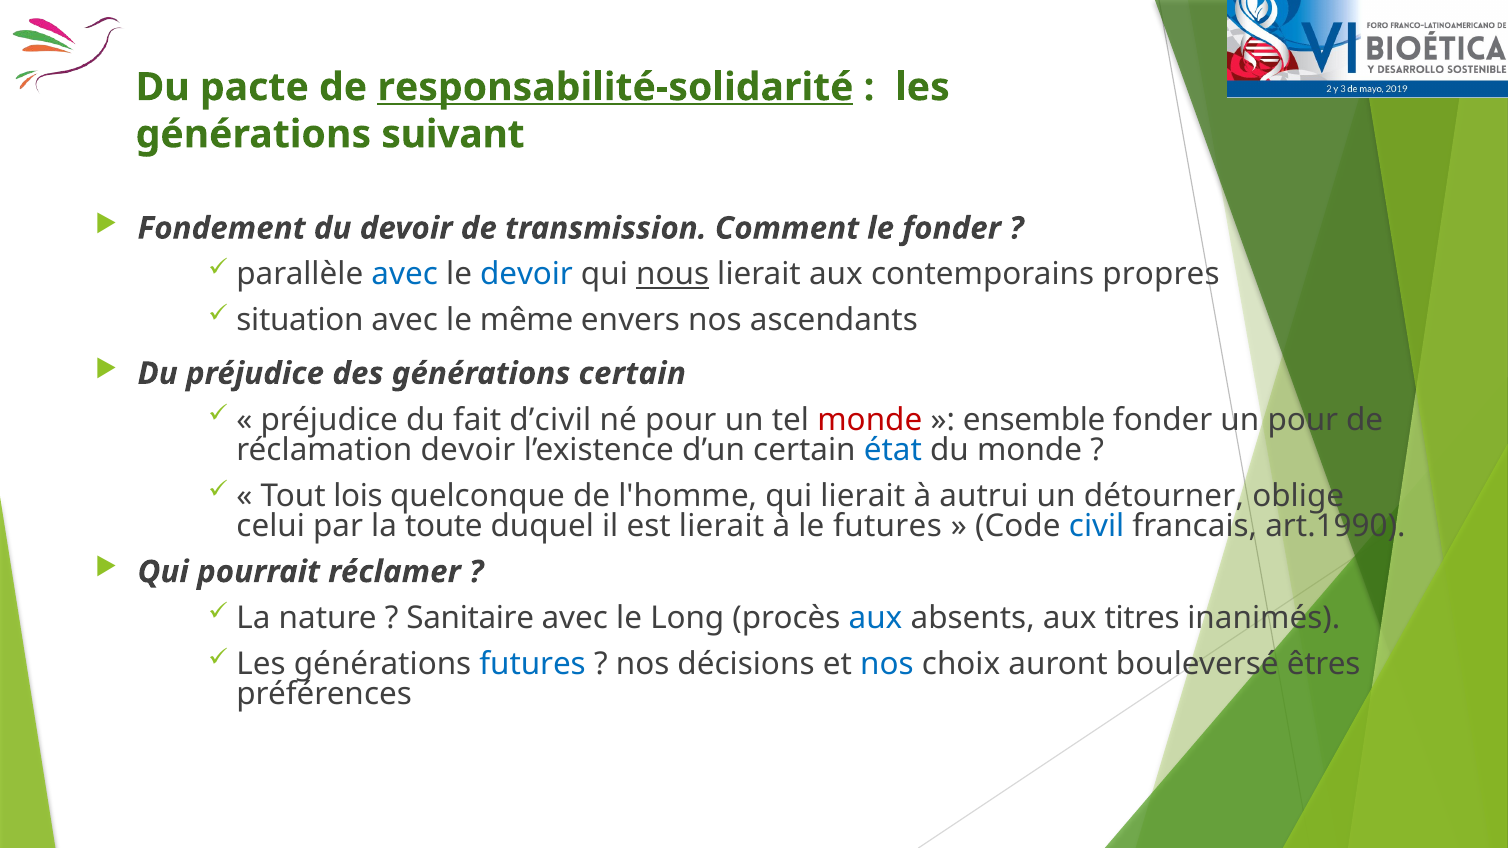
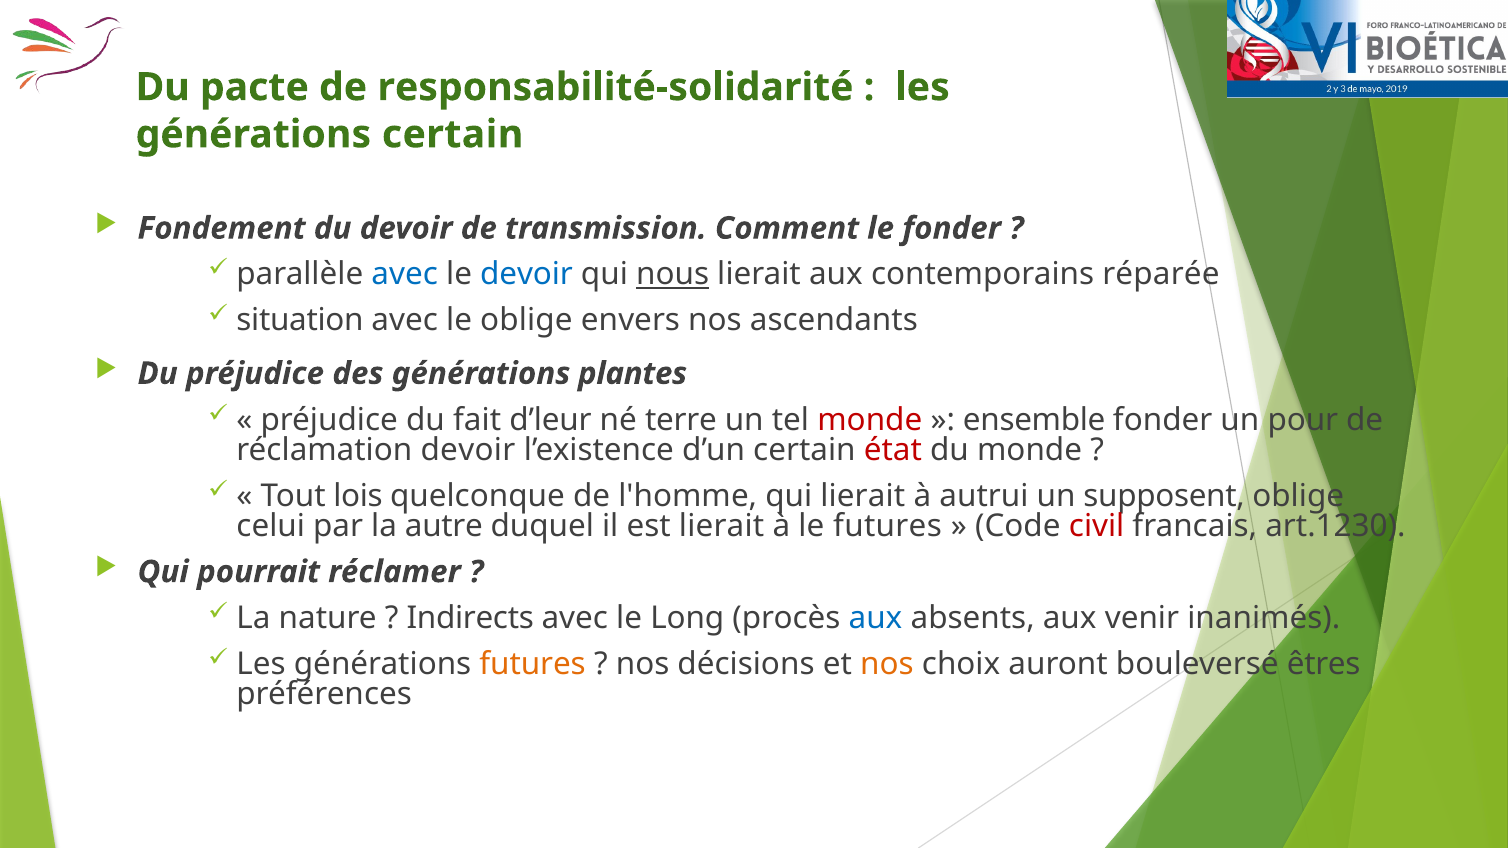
responsabilité-solidarité underline: present -> none
générations suivant: suivant -> certain
propres: propres -> réparée
le même: même -> oblige
générations certain: certain -> plantes
d’civil: d’civil -> d’leur
né pour: pour -> terre
état colour: blue -> red
détourner: détourner -> supposent
toute: toute -> autre
civil colour: blue -> red
art.1990: art.1990 -> art.1230
Sanitaire: Sanitaire -> Indirects
titres: titres -> venir
futures at (533, 664) colour: blue -> orange
nos at (887, 664) colour: blue -> orange
